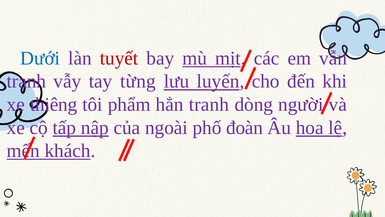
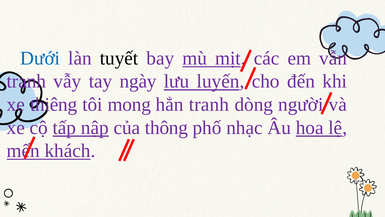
tuyết colour: red -> black
từng: từng -> ngày
phẩm: phẩm -> mong
ngoài: ngoài -> thông
đoàn: đoàn -> nhạc
